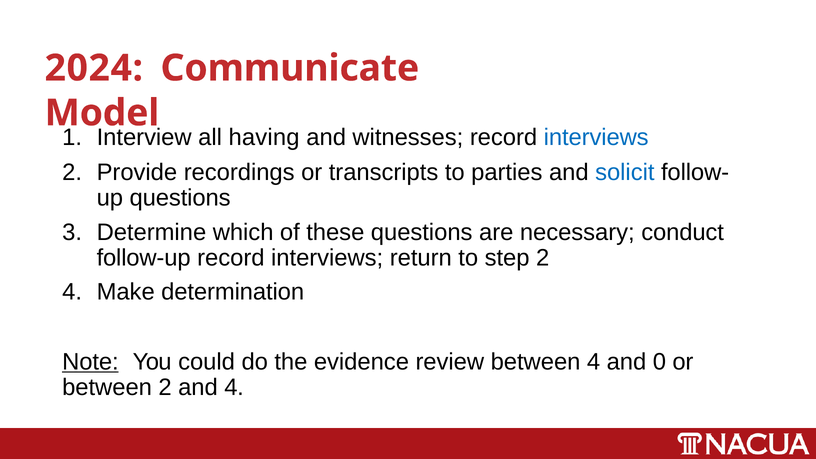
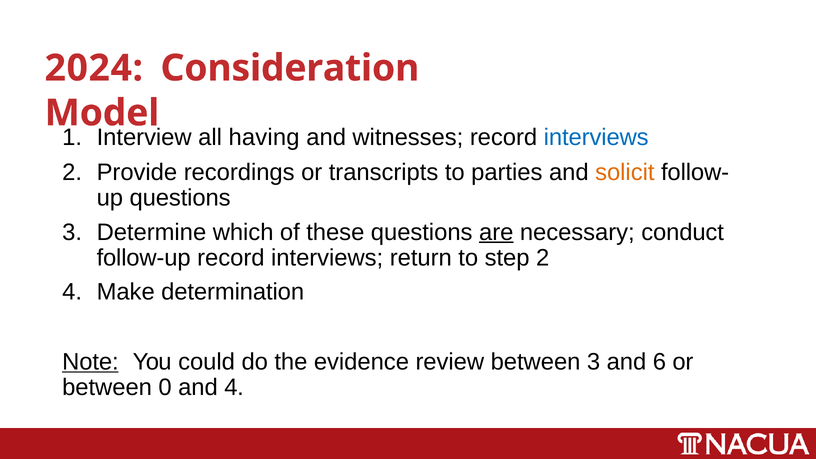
Communicate: Communicate -> Consideration
solicit colour: blue -> orange
are underline: none -> present
between 4: 4 -> 3
0: 0 -> 6
between 2: 2 -> 0
